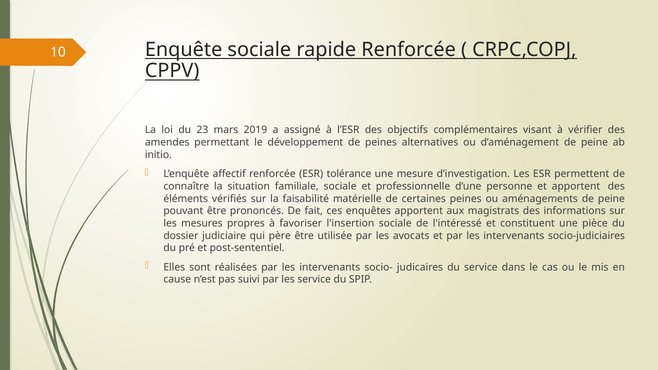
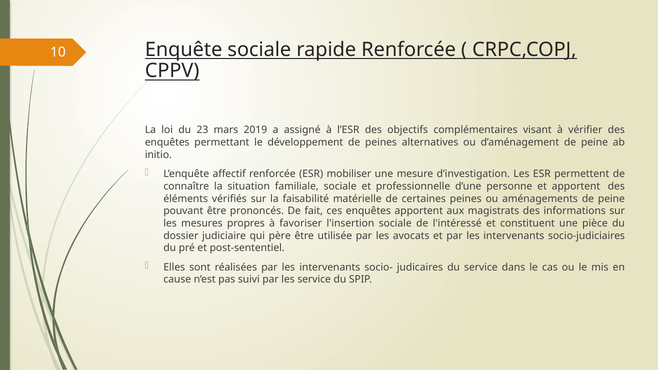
amendes at (167, 142): amendes -> enquêtes
tolérance: tolérance -> mobiliser
